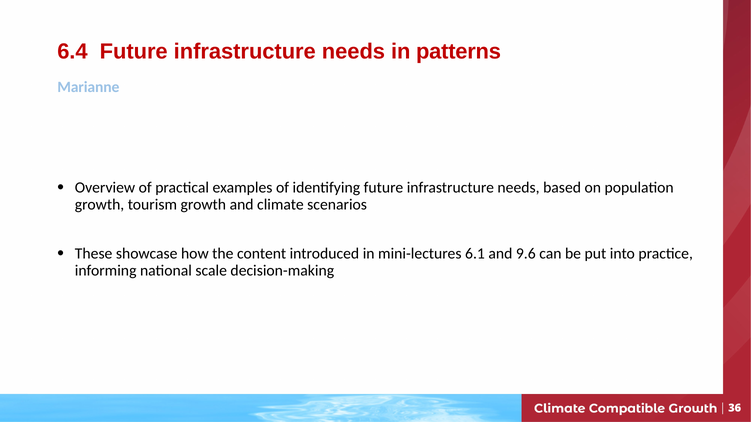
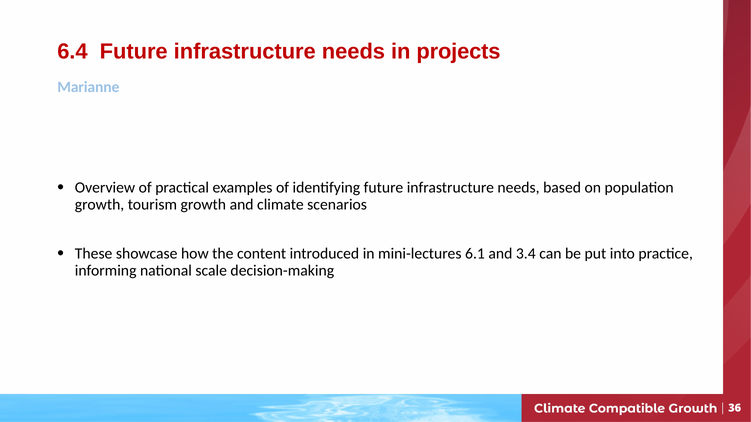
patterns: patterns -> projects
9.6: 9.6 -> 3.4
